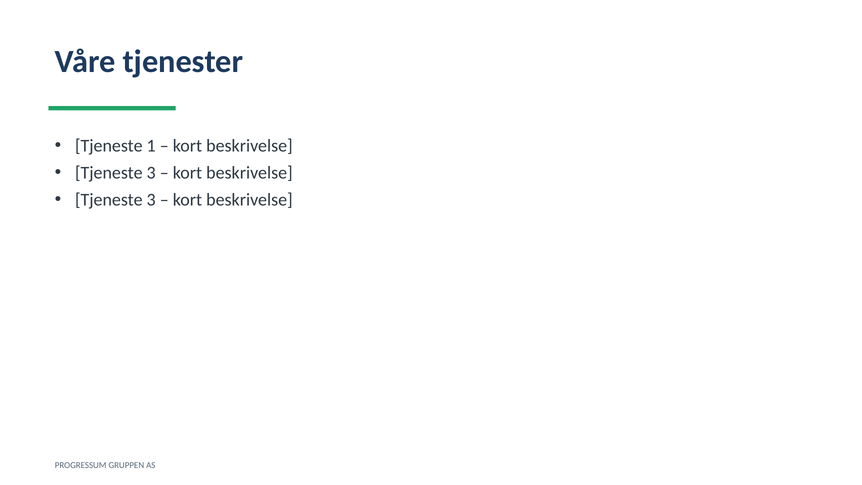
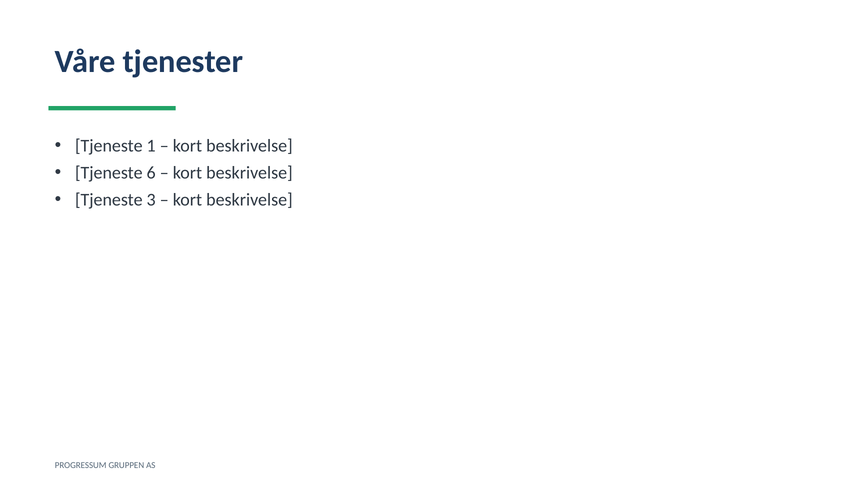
3 at (151, 173): 3 -> 6
